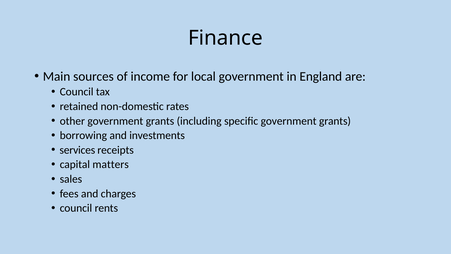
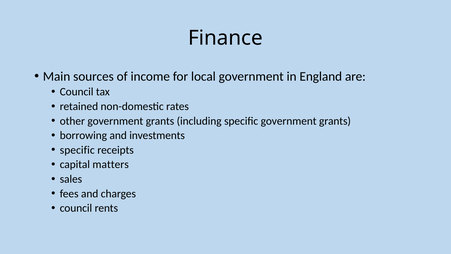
services at (77, 150): services -> specific
